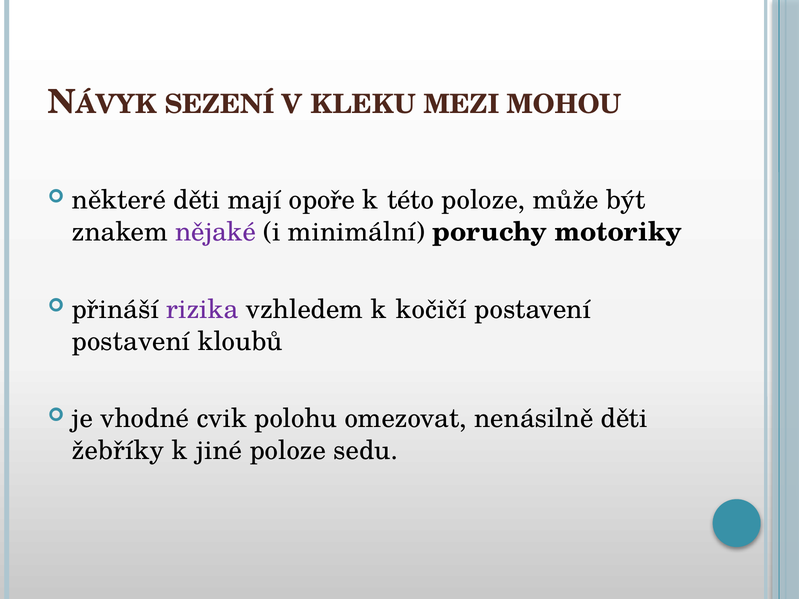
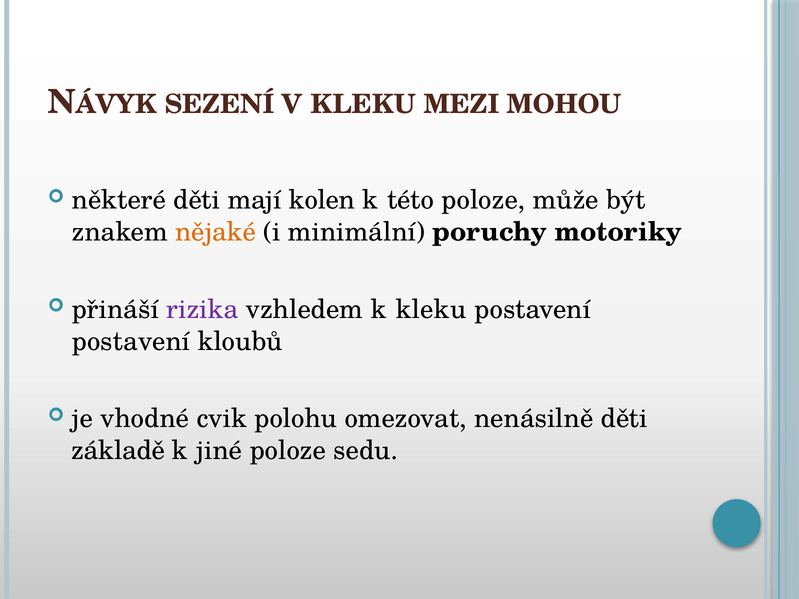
opoře: opoře -> kolen
nějaké colour: purple -> orange
k kočičí: kočičí -> kleku
žebříky: žebříky -> základě
